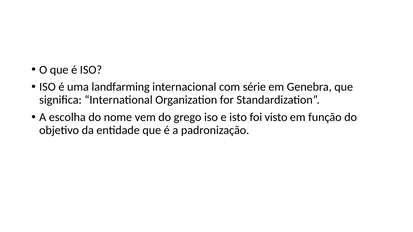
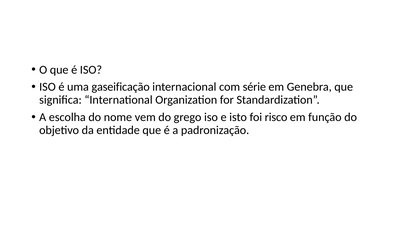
landfarming: landfarming -> gaseificação
visto: visto -> risco
